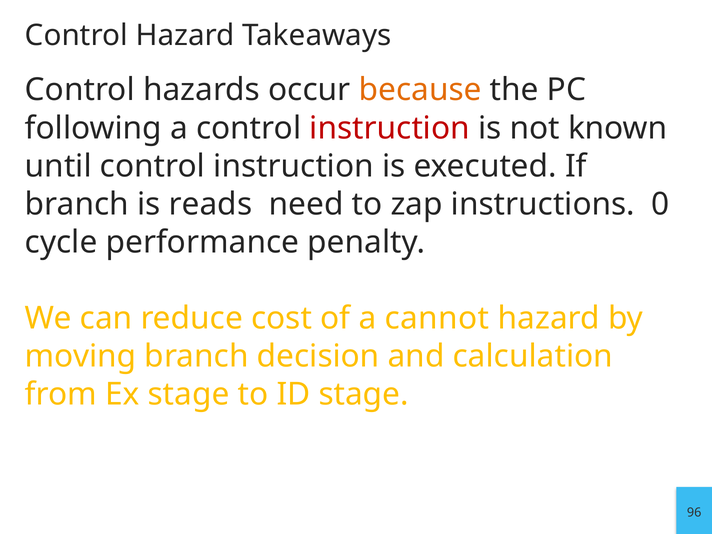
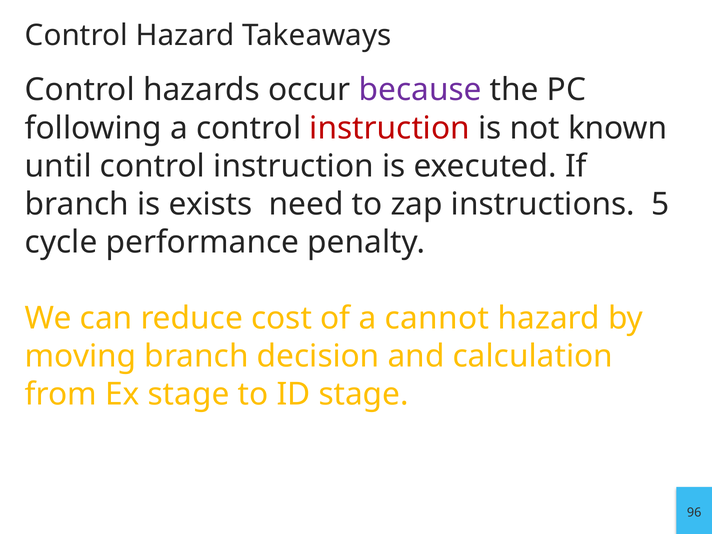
because colour: orange -> purple
reads: reads -> exists
0: 0 -> 5
